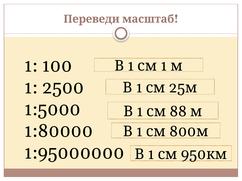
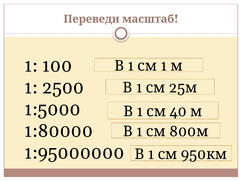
88: 88 -> 40
